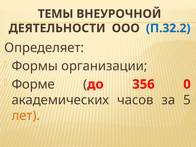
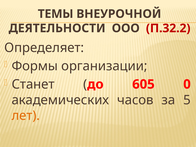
П.32.2 colour: blue -> red
Форме: Форме -> Станет
356: 356 -> 605
